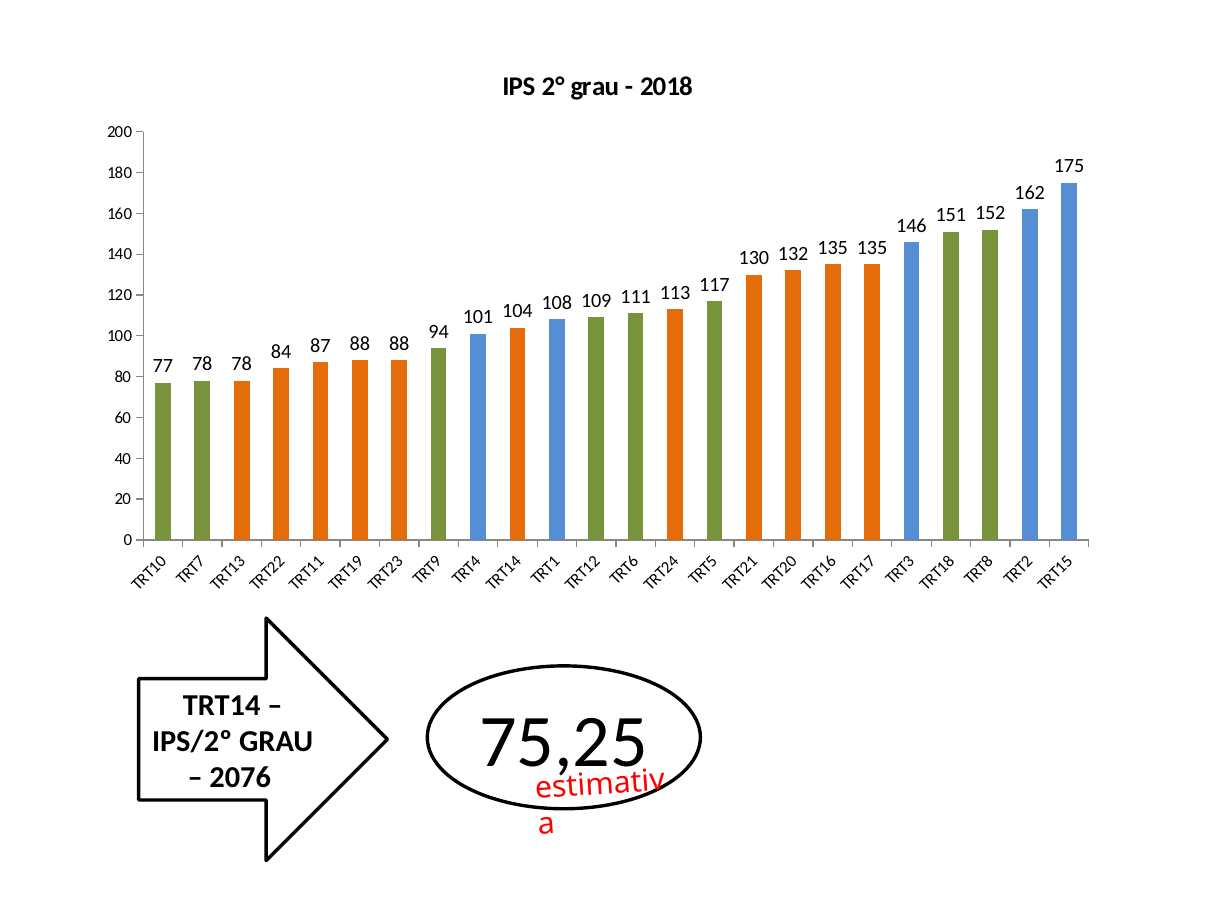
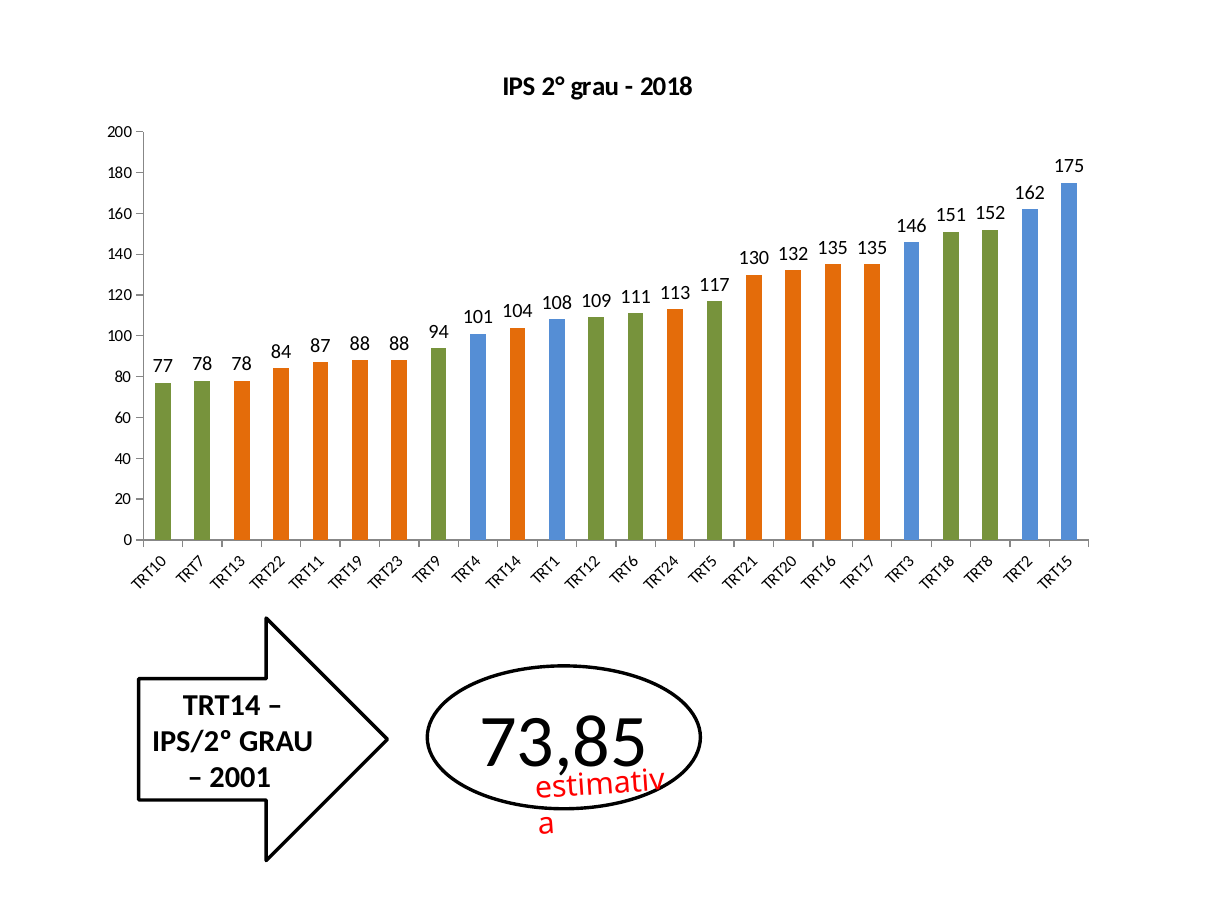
75,25: 75,25 -> 73,85
2076: 2076 -> 2001
